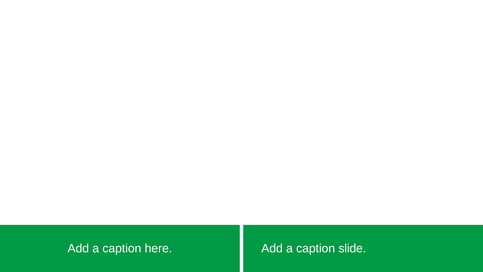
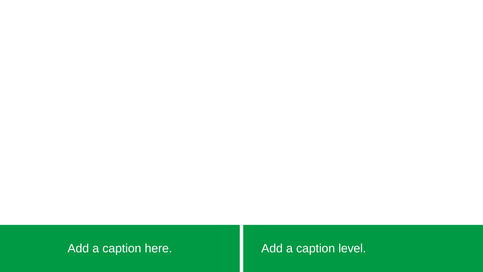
slide: slide -> level
